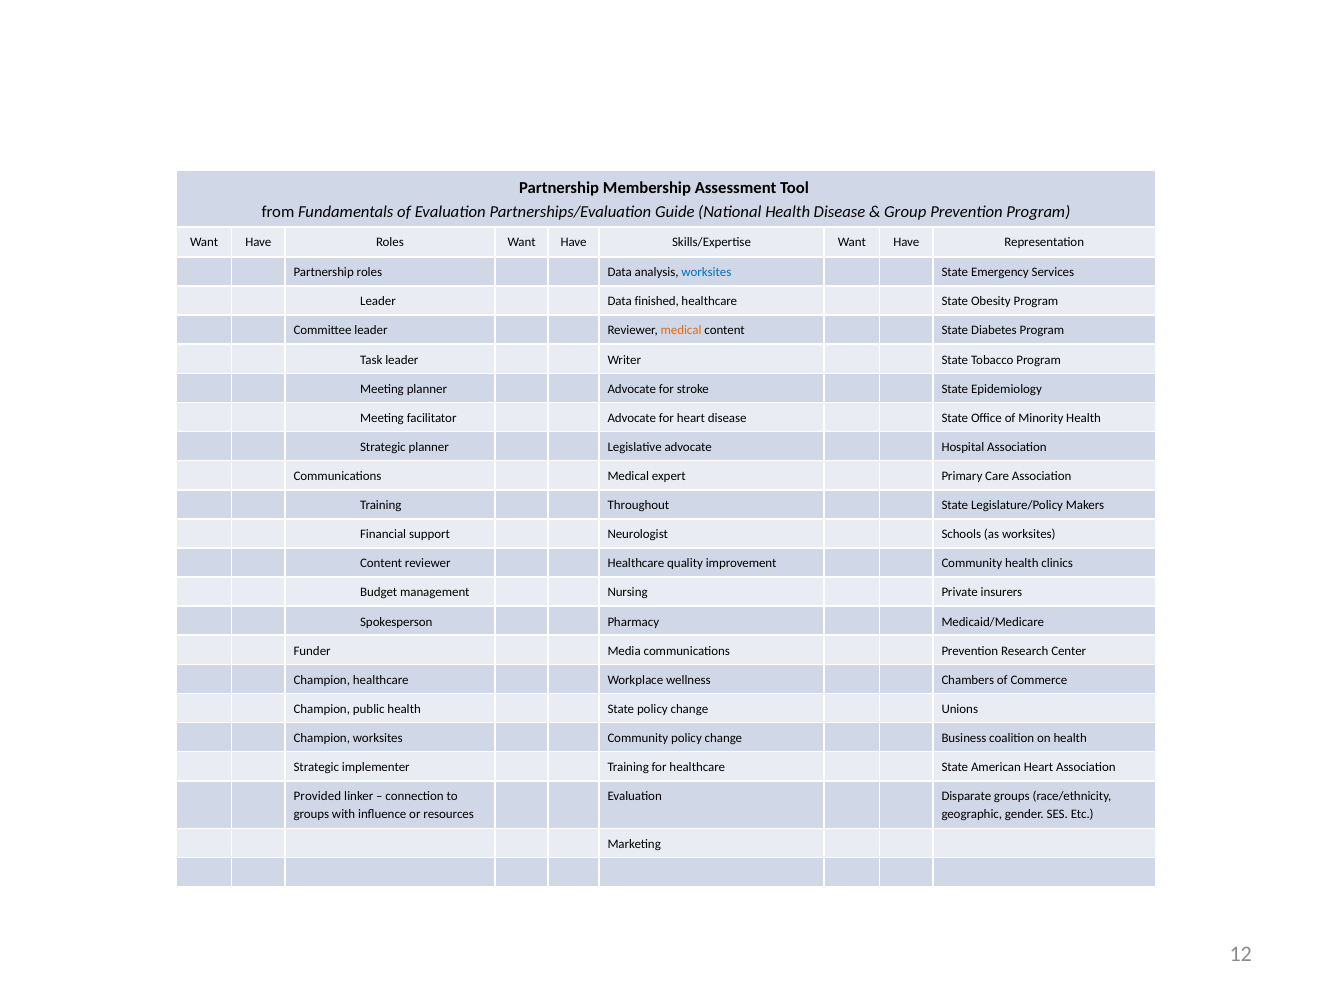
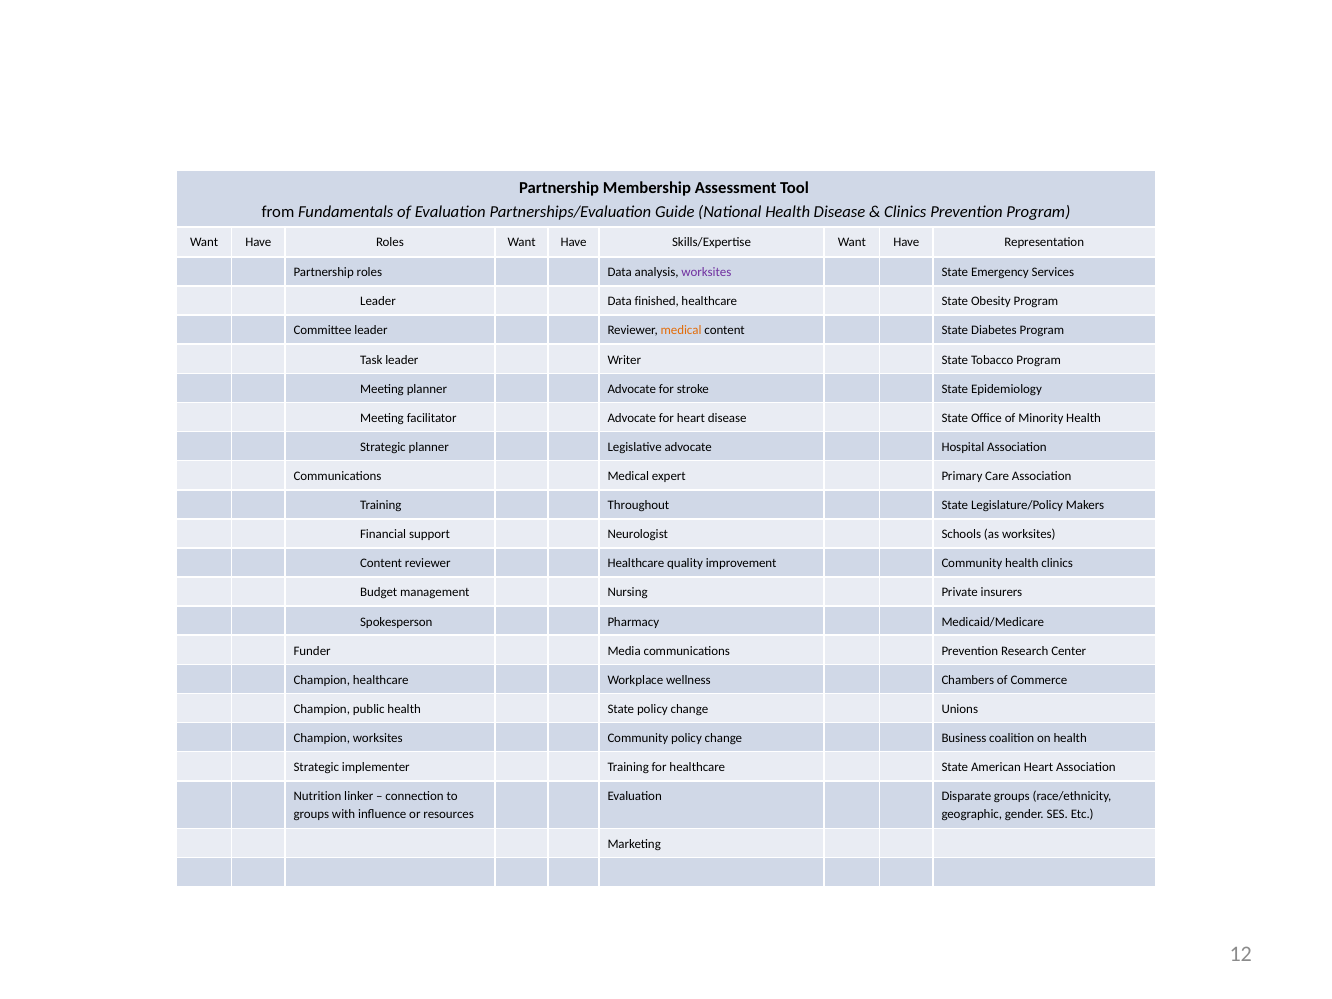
Group at (905, 212): Group -> Clinics
worksites at (706, 273) colour: blue -> purple
Provided: Provided -> Nutrition
